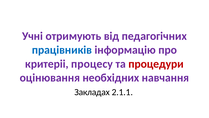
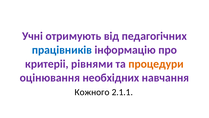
процесу: процесу -> рівнями
процедури colour: red -> orange
Закладах: Закладах -> Кожного
